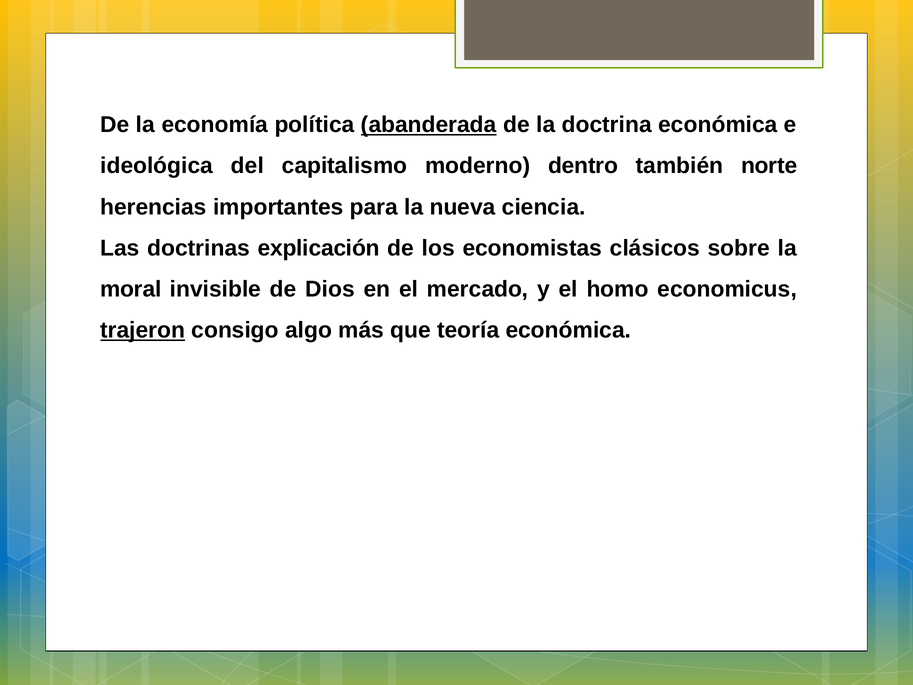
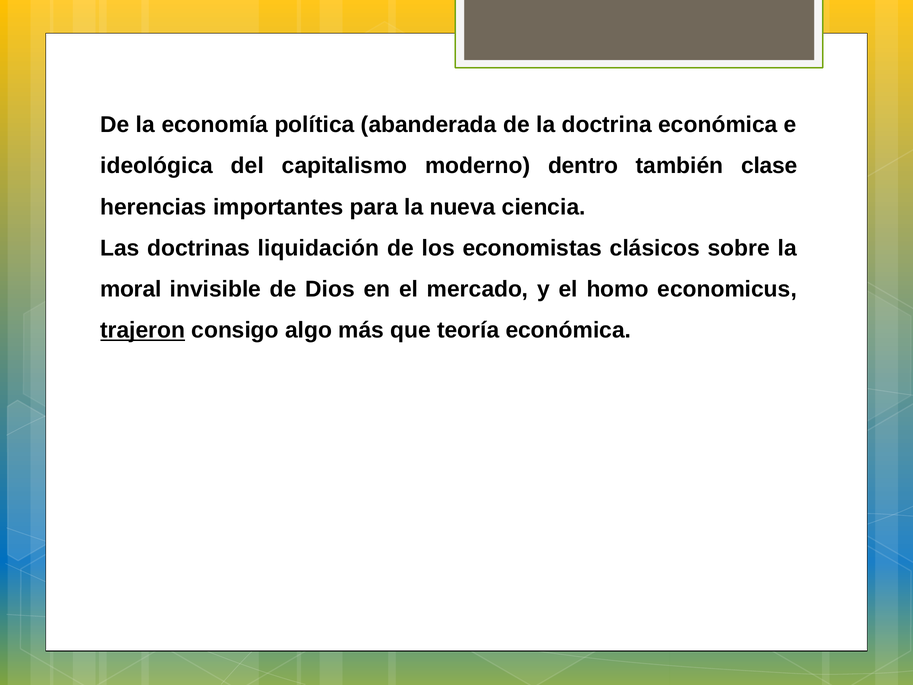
abanderada underline: present -> none
norte: norte -> clase
explicación: explicación -> liquidación
